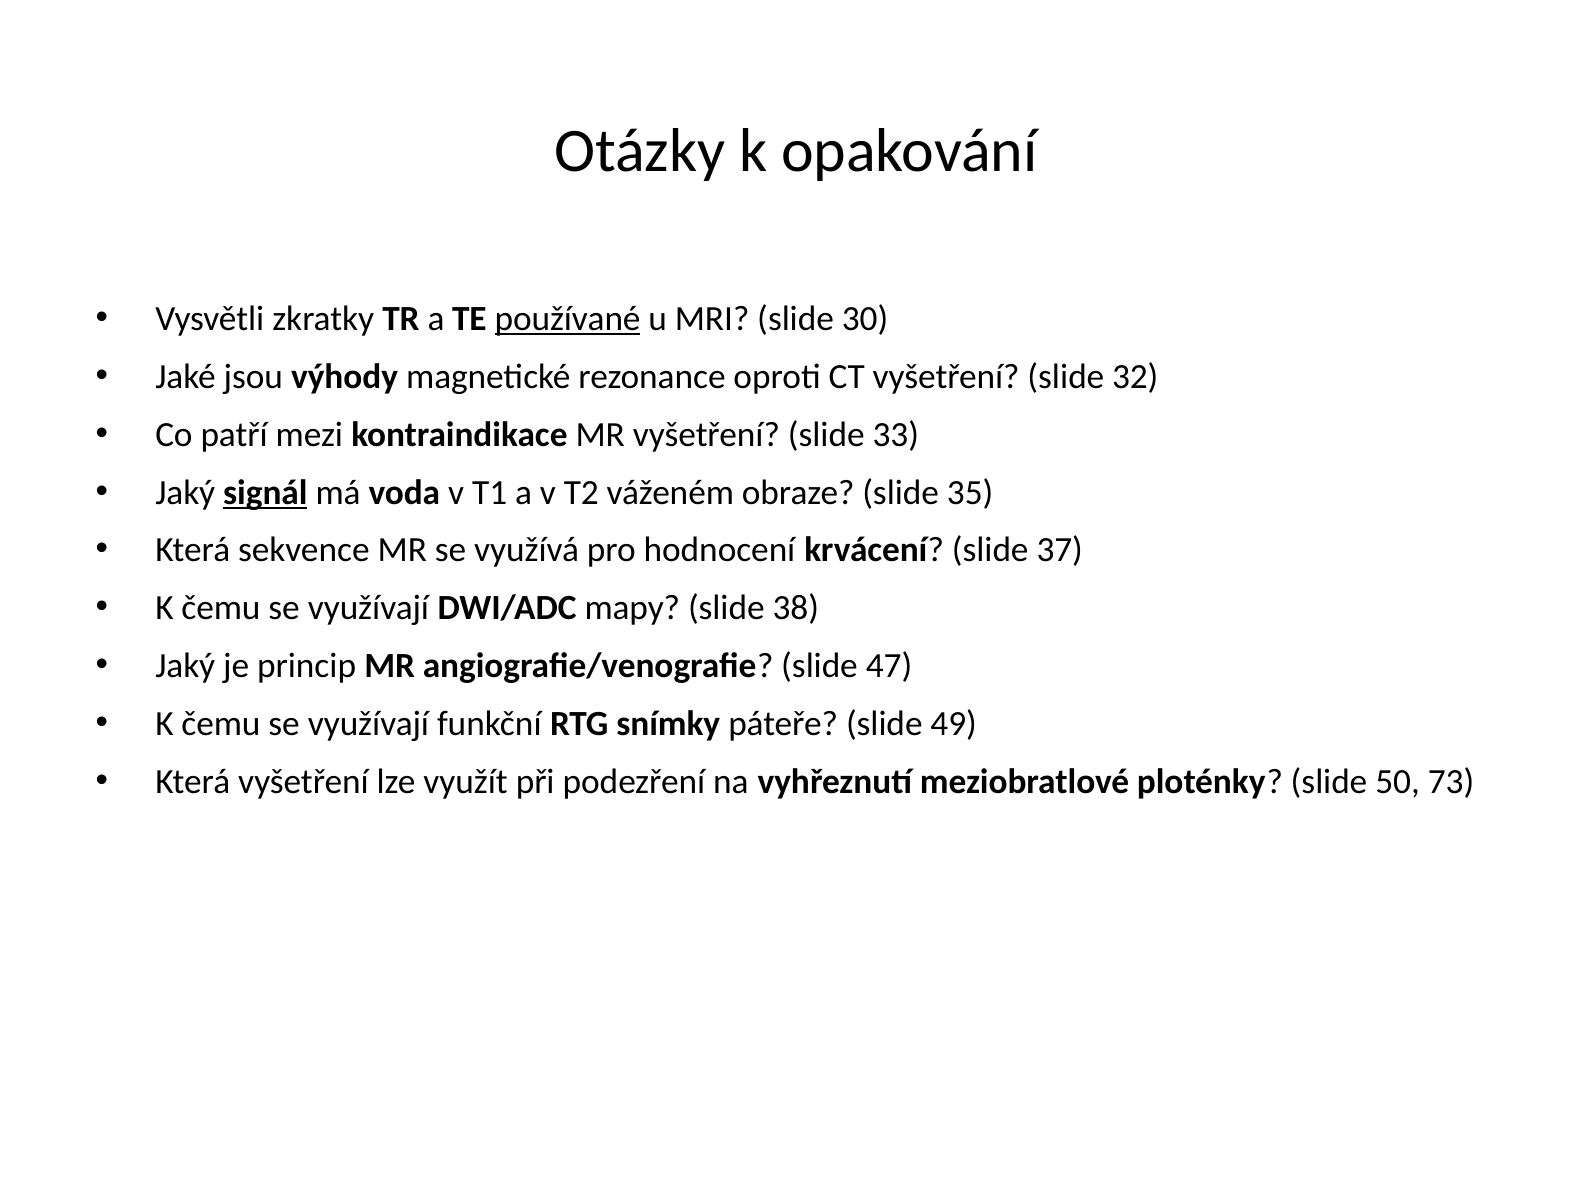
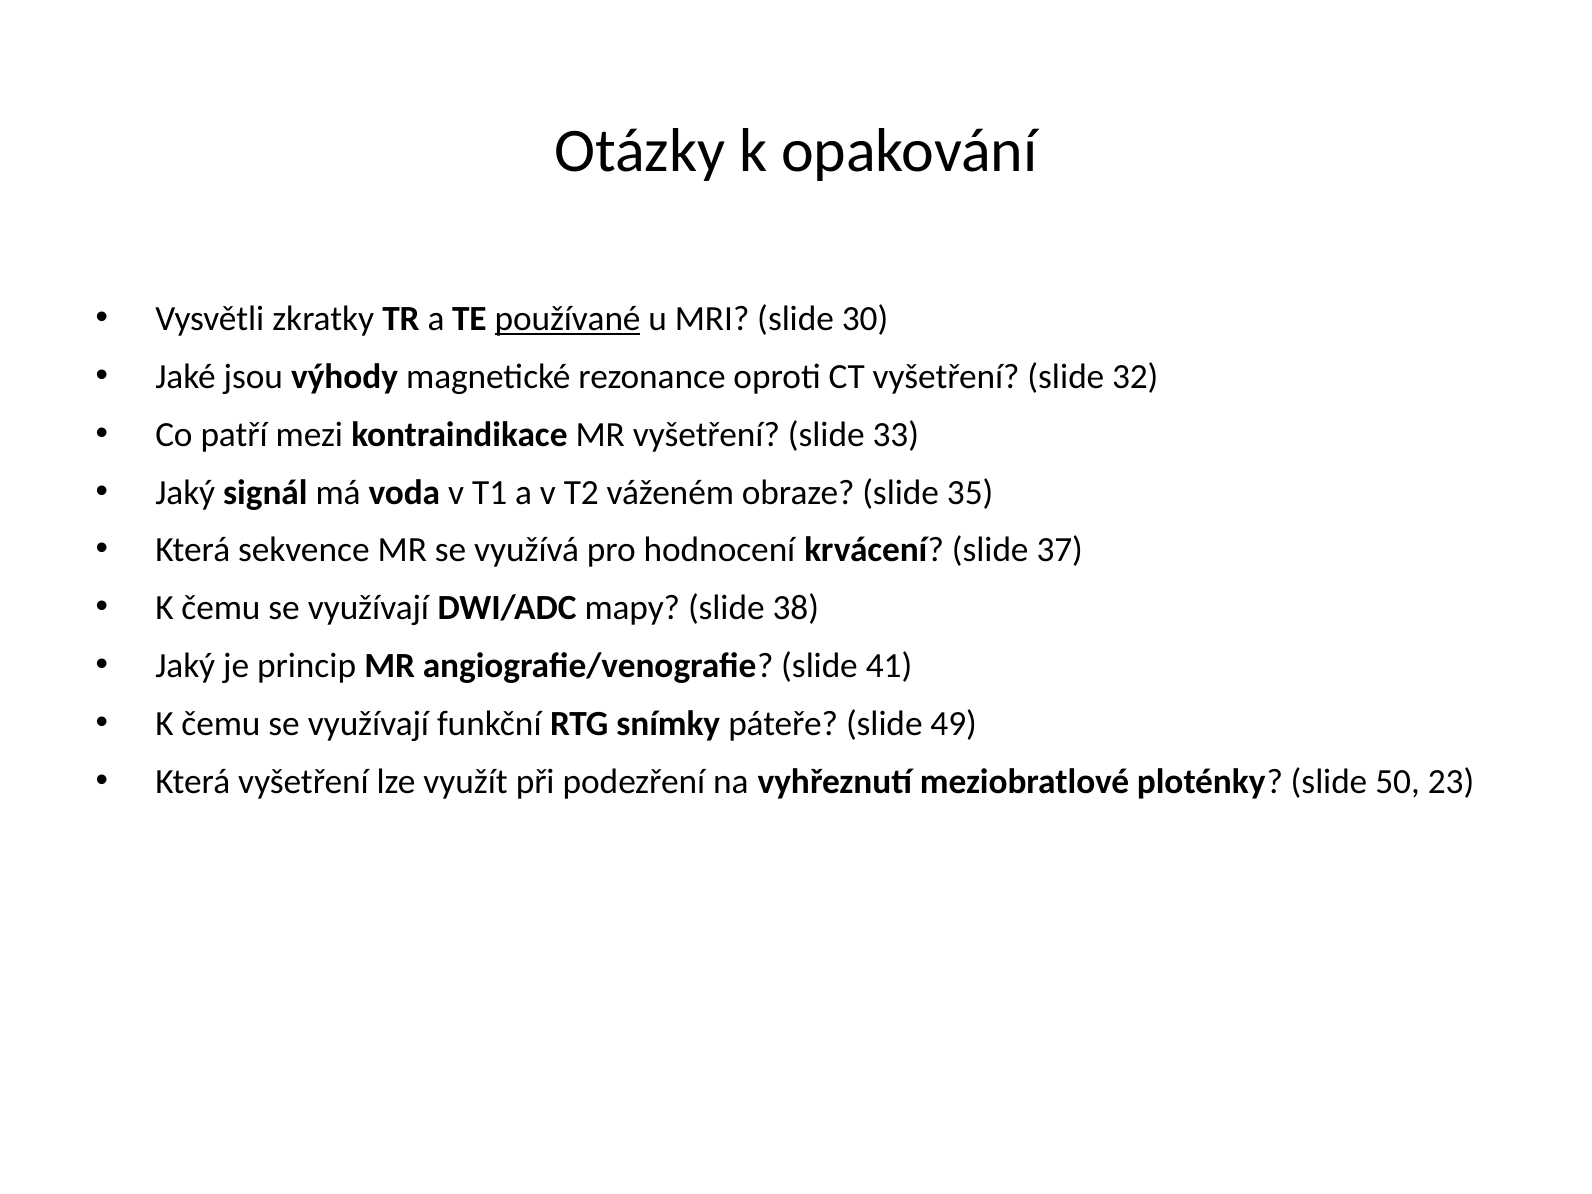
signál underline: present -> none
47: 47 -> 41
73: 73 -> 23
